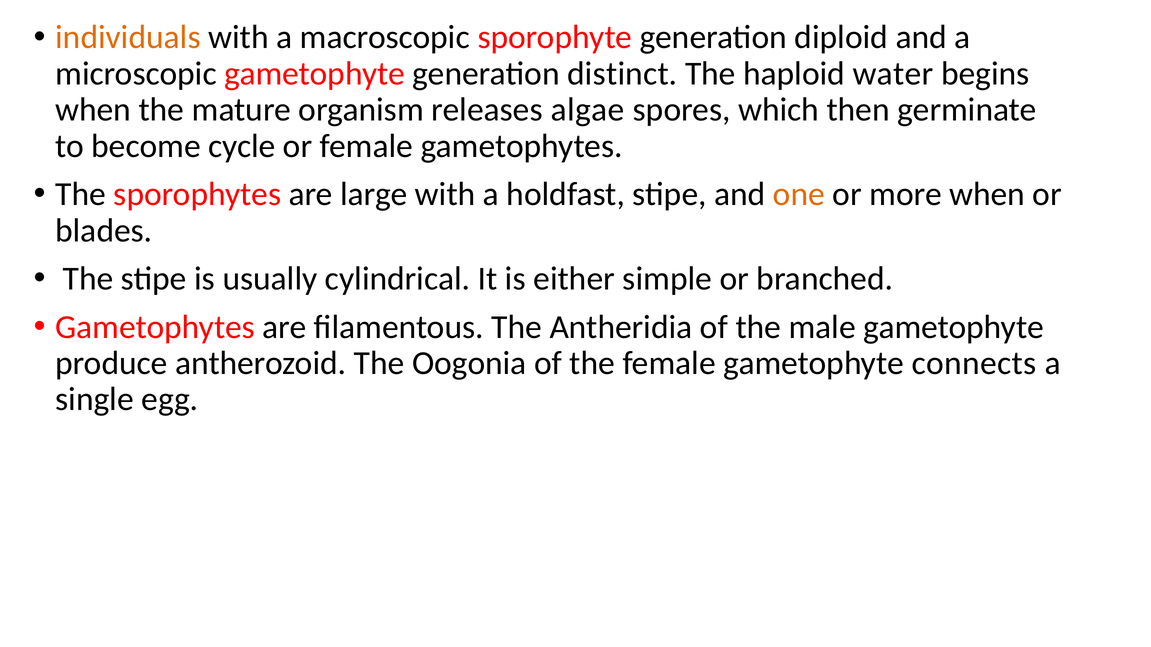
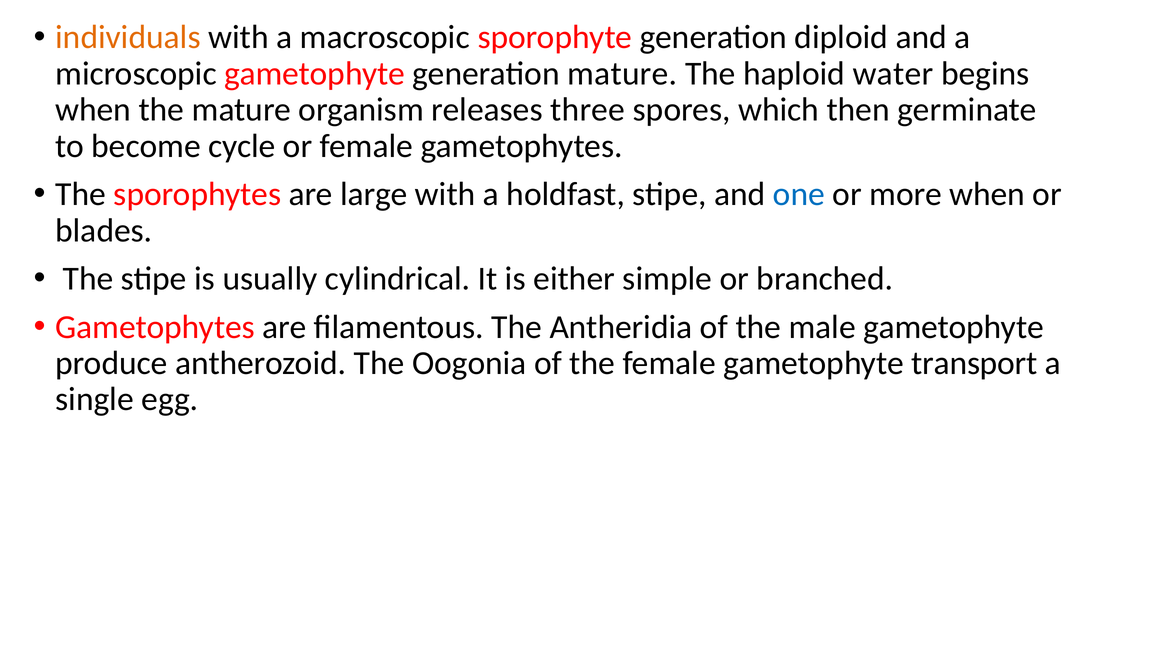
generation distinct: distinct -> mature
algae: algae -> three
one colour: orange -> blue
connects: connects -> transport
